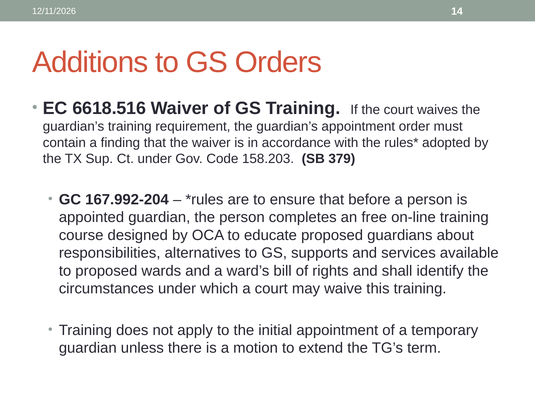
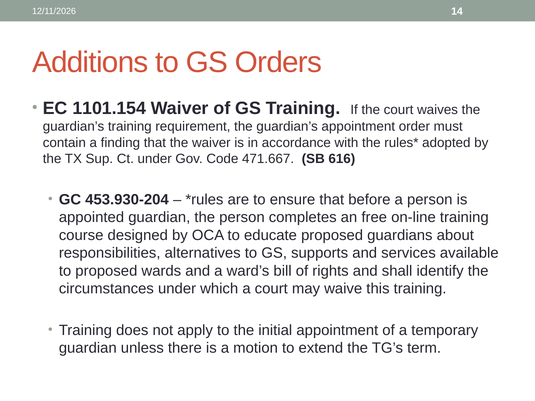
6618.516: 6618.516 -> 1101.154
158.203: 158.203 -> 471.667
379: 379 -> 616
167.992-204: 167.992-204 -> 453.930-204
